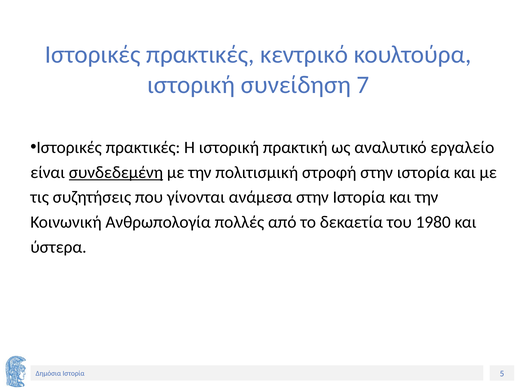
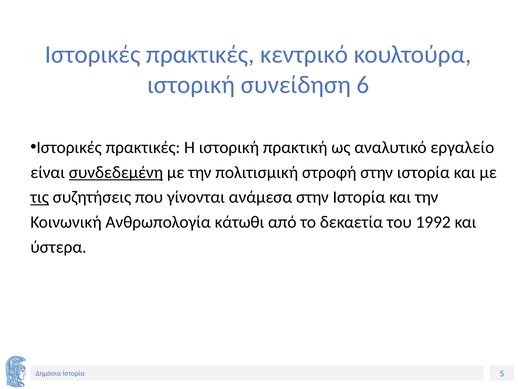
7: 7 -> 6
τις underline: none -> present
πολλές: πολλές -> κάτωθι
1980: 1980 -> 1992
